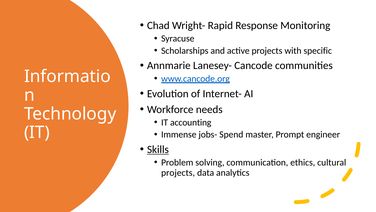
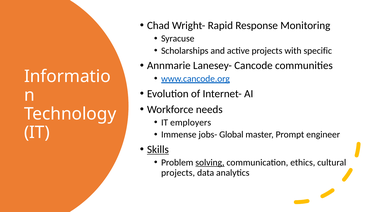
accounting: accounting -> employers
Spend: Spend -> Global
solving underline: none -> present
